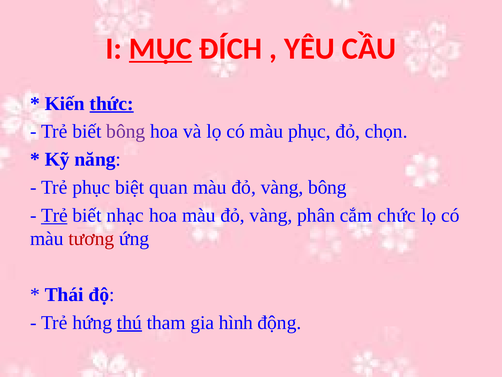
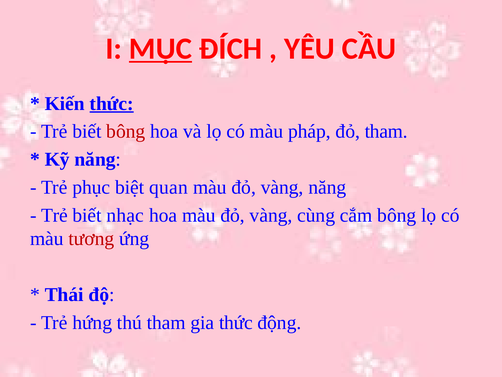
bông at (126, 131) colour: purple -> red
màu phục: phục -> pháp
đỏ chọn: chọn -> tham
vàng bông: bông -> năng
Trẻ at (54, 215) underline: present -> none
phân: phân -> cùng
cắm chức: chức -> bông
thú underline: present -> none
gia hình: hình -> thức
